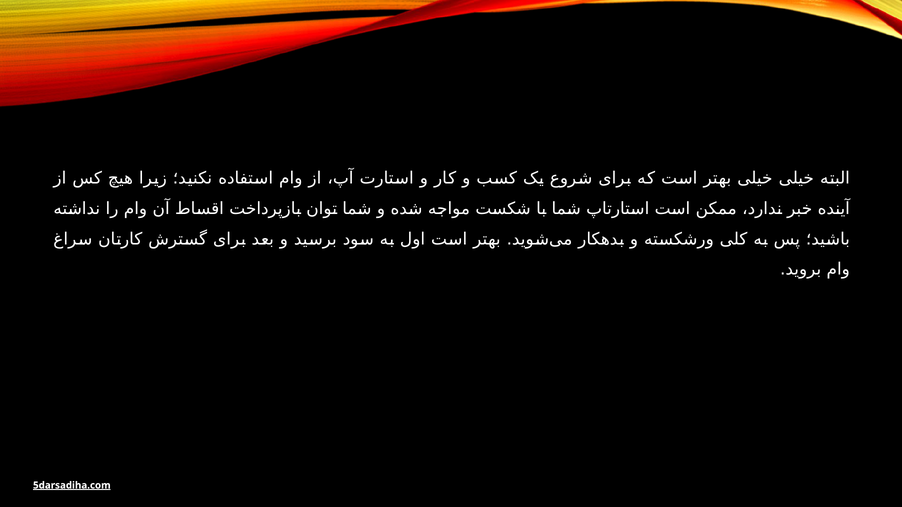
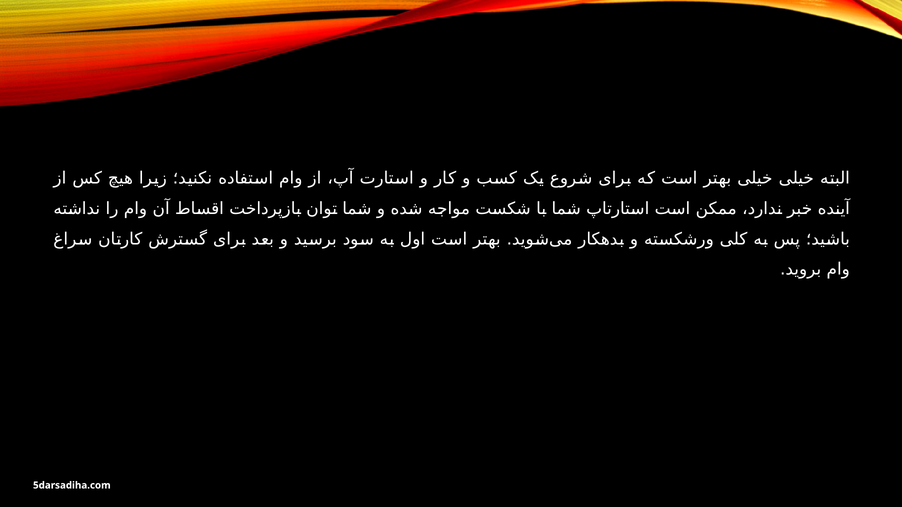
5darsadiha.com underline: present -> none
